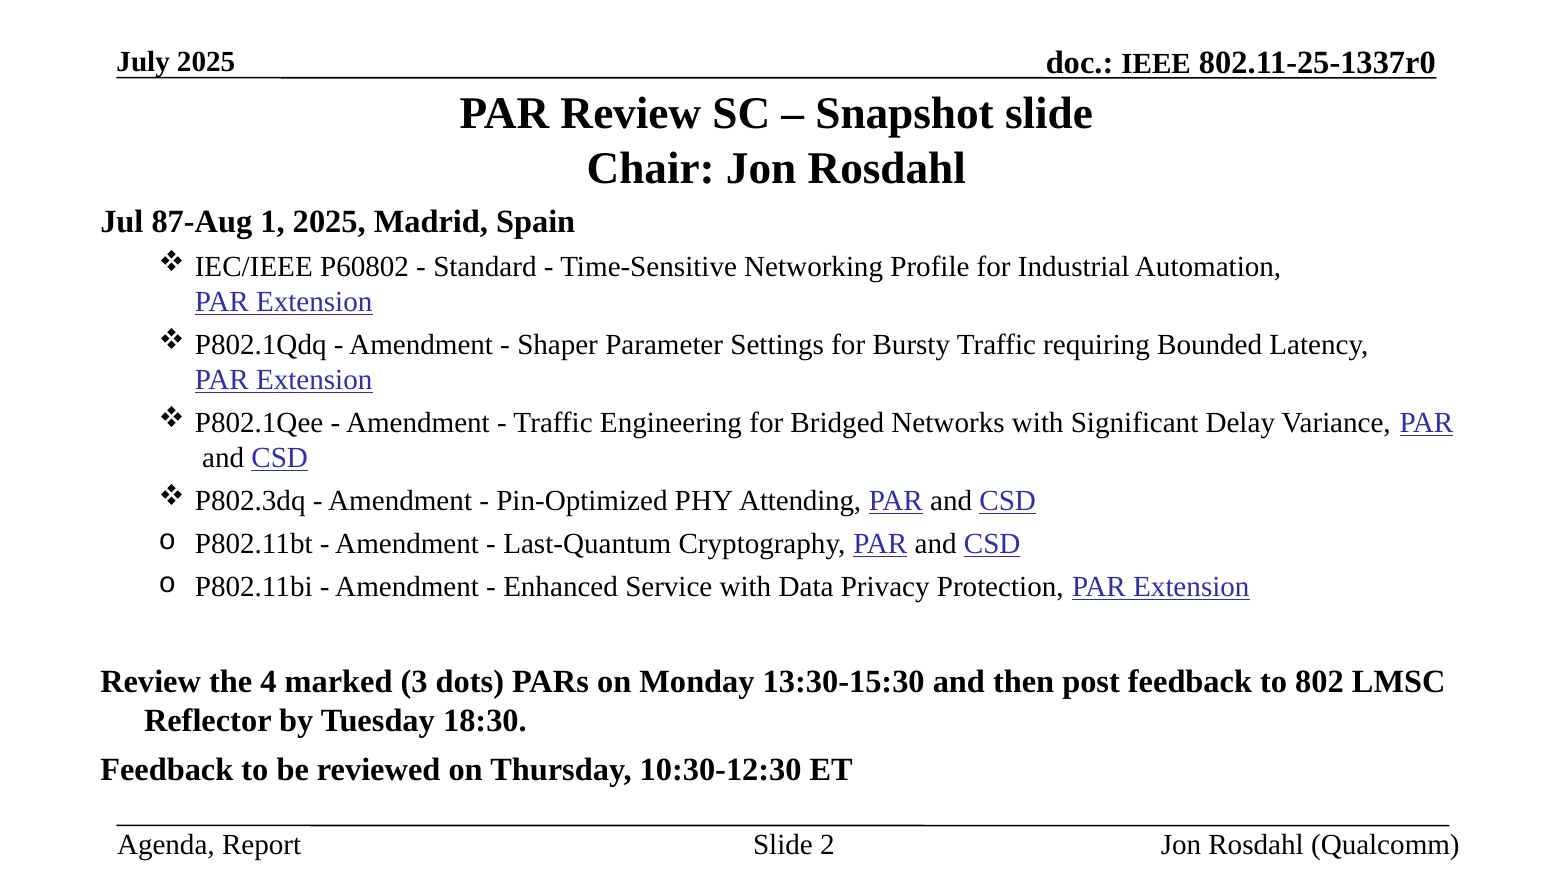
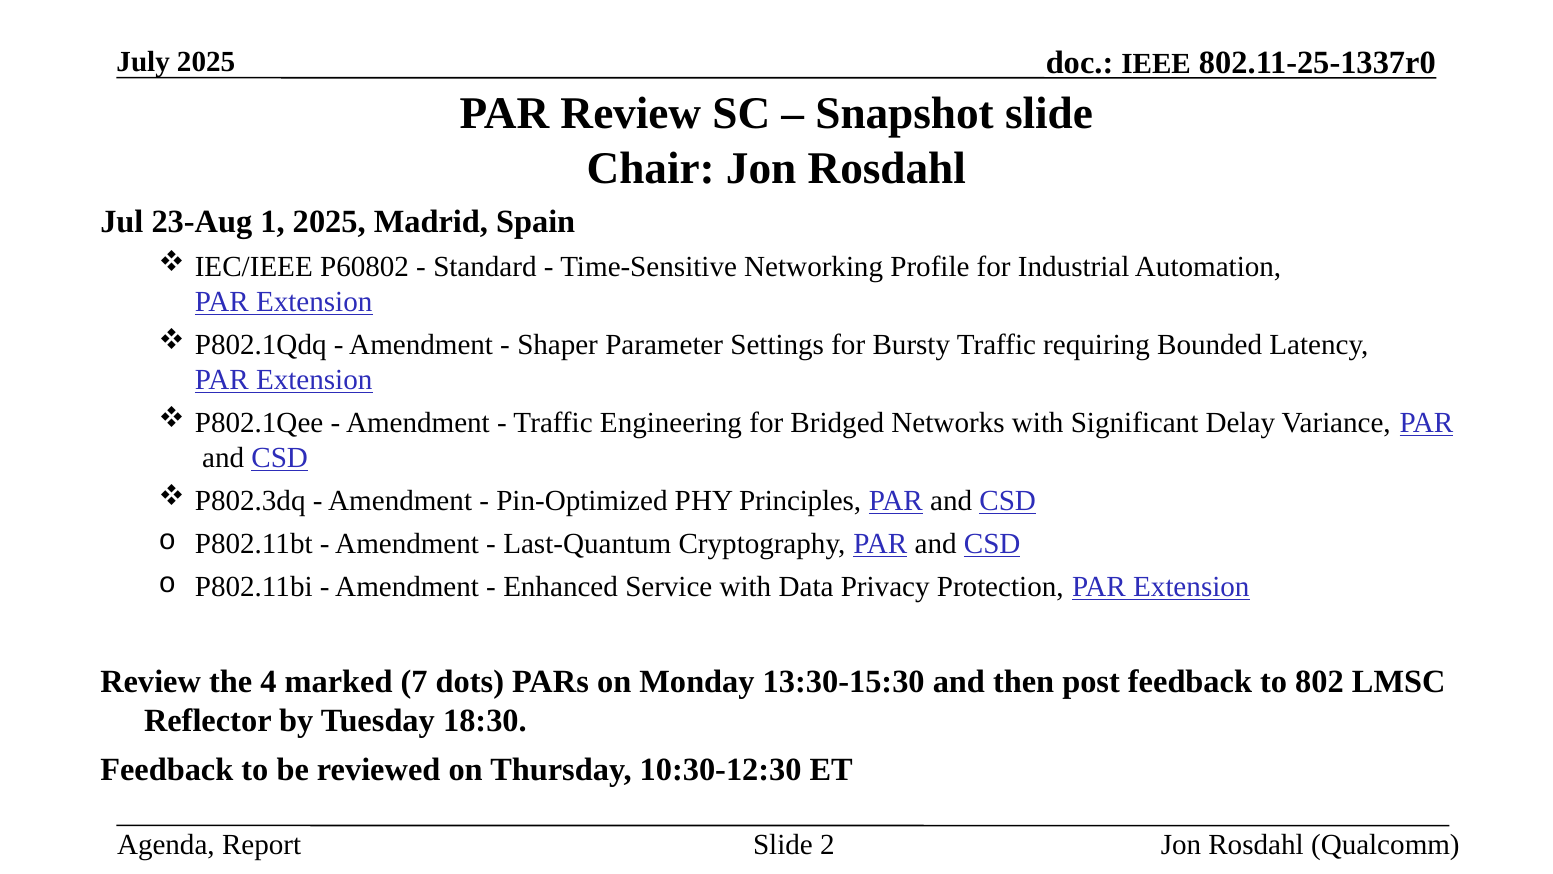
87-Aug: 87-Aug -> 23-Aug
Attending: Attending -> Principles
3: 3 -> 7
